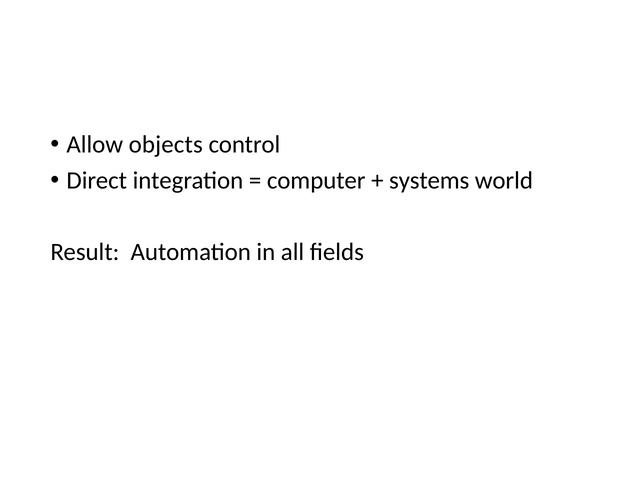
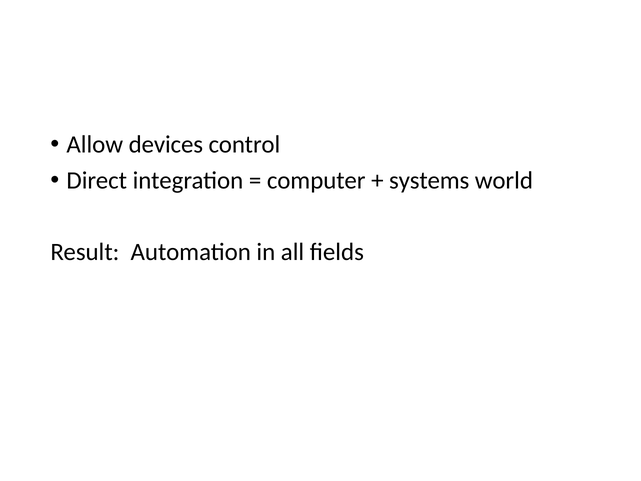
objects: objects -> devices
